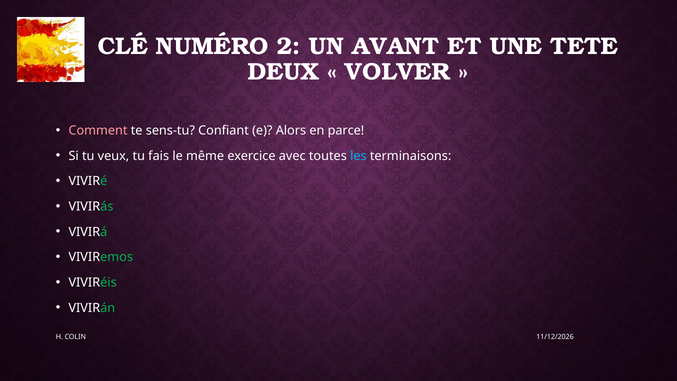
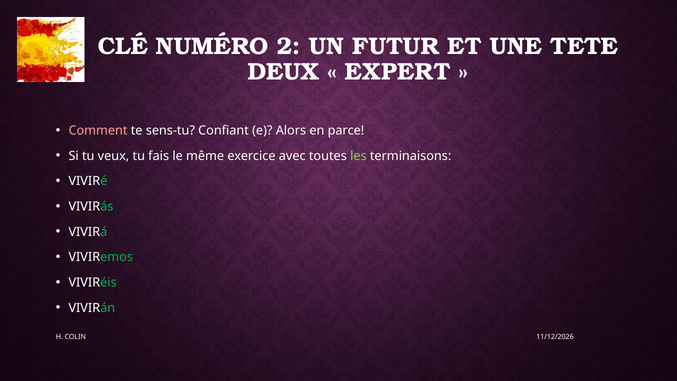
AVANT: AVANT -> FUTUR
VOLVER: VOLVER -> EXPERT
les colour: light blue -> light green
